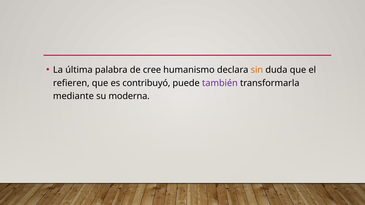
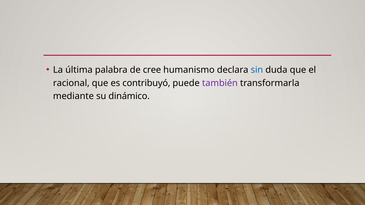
sin colour: orange -> blue
refieren: refieren -> racional
moderna: moderna -> dinámico
